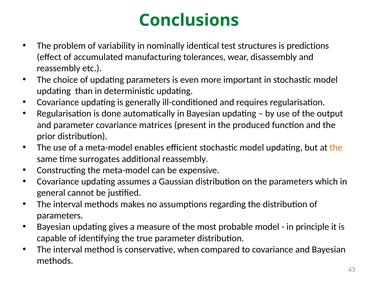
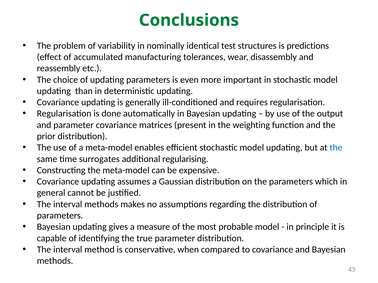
produced: produced -> weighting
the at (336, 148) colour: orange -> blue
additional reassembly: reassembly -> regularising
